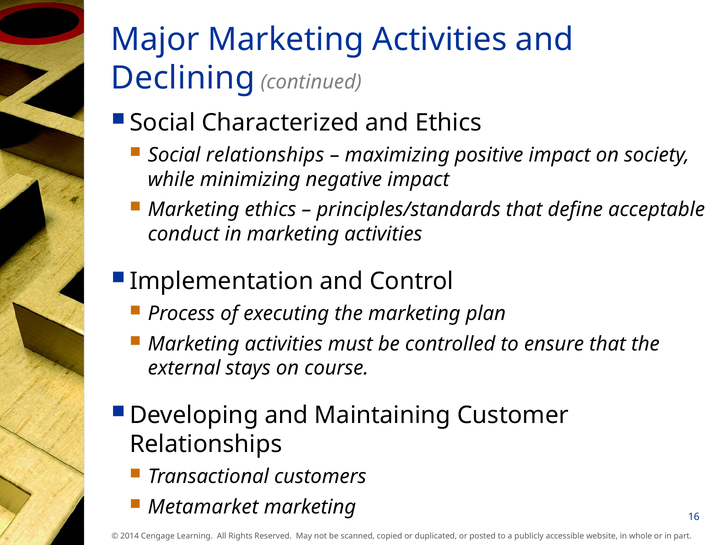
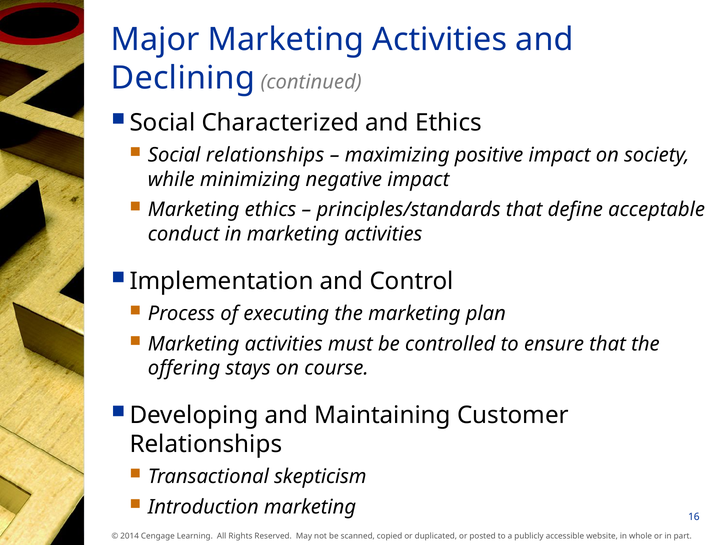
external: external -> offering
customers: customers -> skepticism
Metamarket: Metamarket -> Introduction
